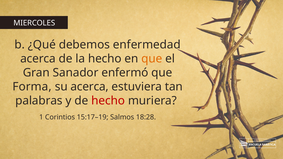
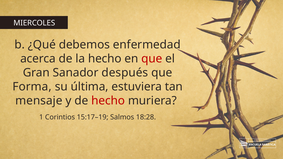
que at (152, 59) colour: orange -> red
enfermó: enfermó -> después
su acerca: acerca -> última
palabras: palabras -> mensaje
